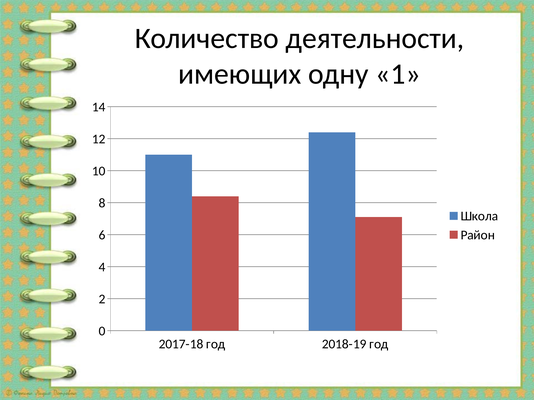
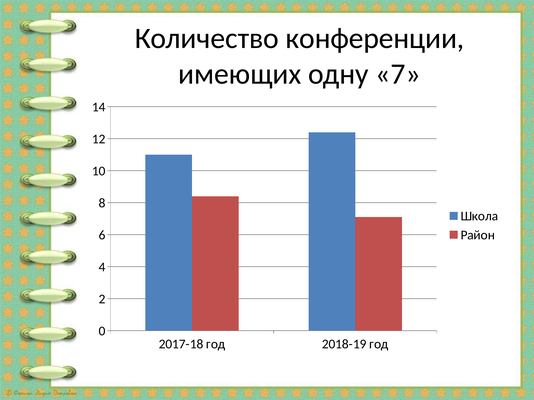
деятельности: деятельности -> конференции
1: 1 -> 7
